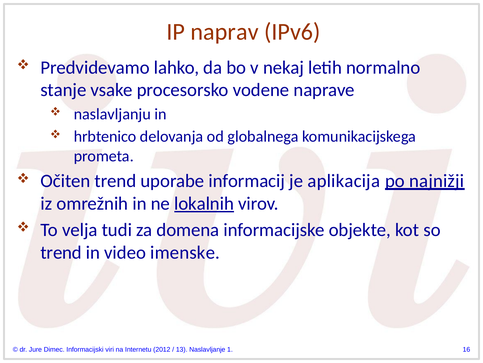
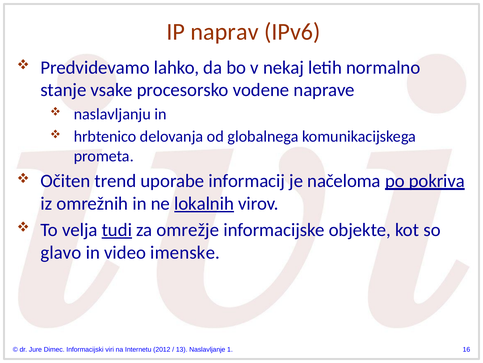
aplikacija: aplikacija -> načeloma
najnižji: najnižji -> pokriva
tudi underline: none -> present
domena: domena -> omrežje
trend at (61, 252): trend -> glavo
